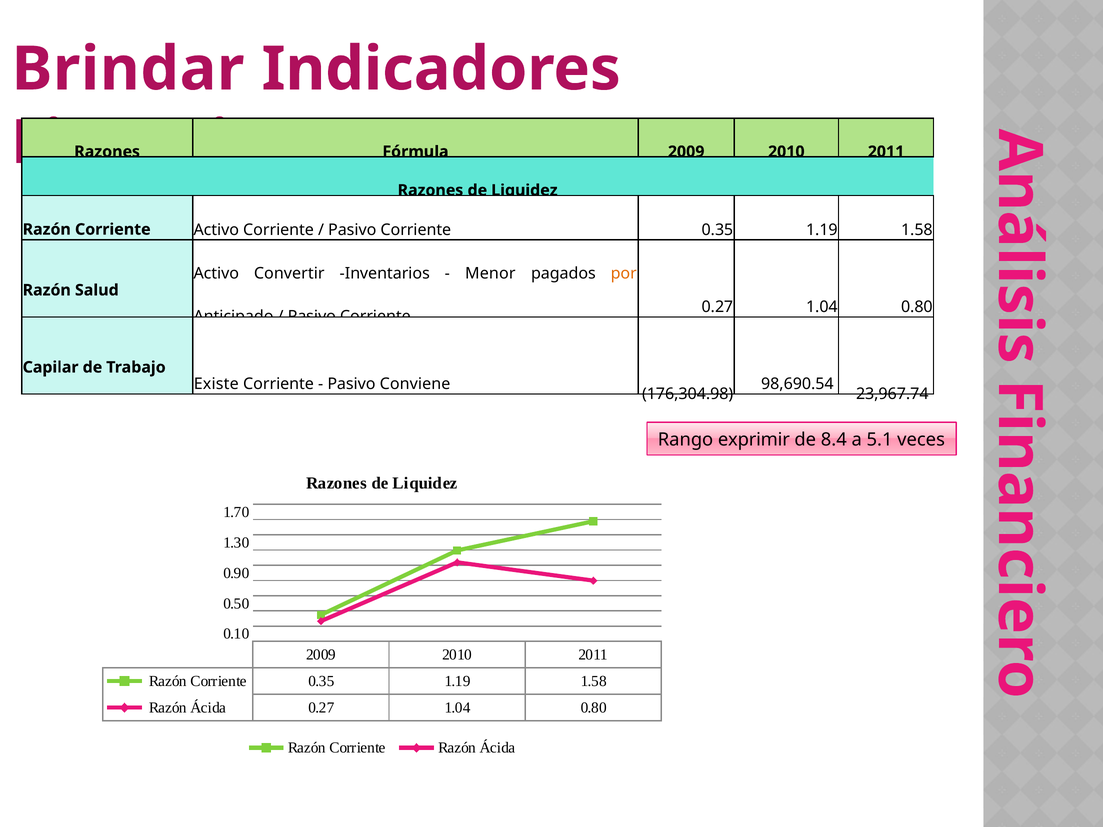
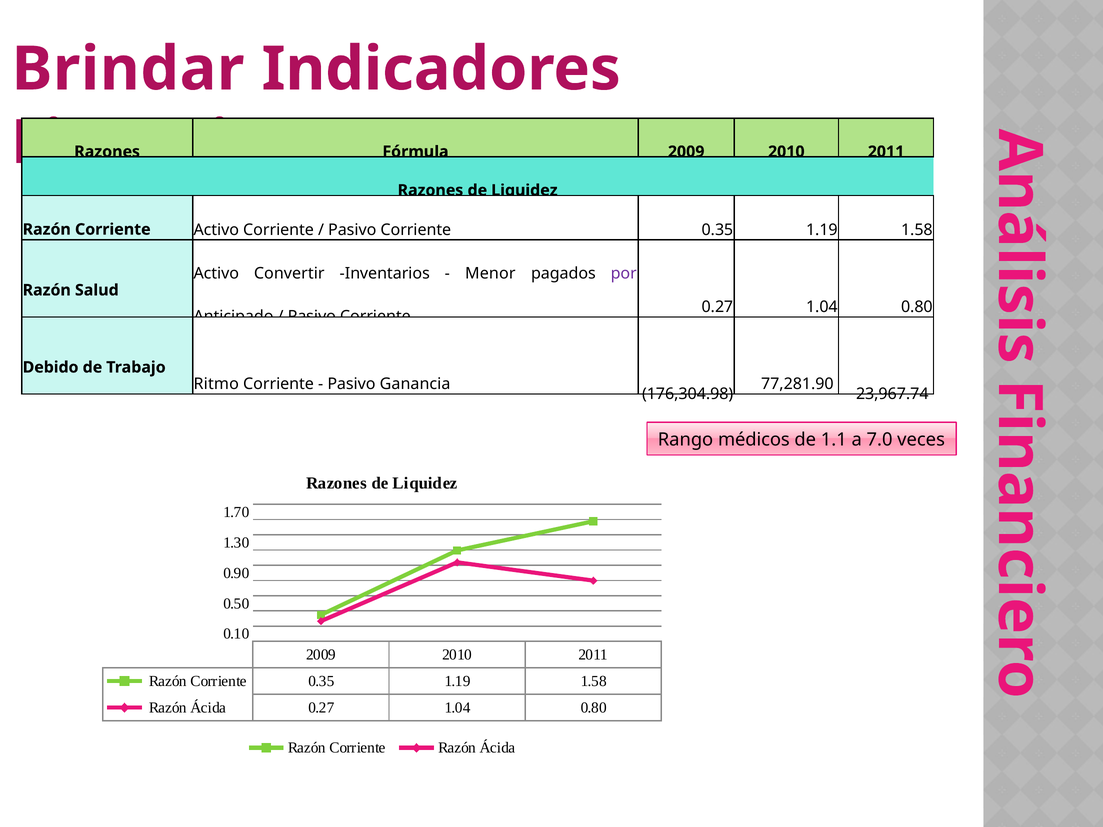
por colour: orange -> purple
Capilar: Capilar -> Debido
Existe: Existe -> Ritmo
Conviene: Conviene -> Ganancia
98,690.54: 98,690.54 -> 77,281.90
exprimir: exprimir -> médicos
8.4: 8.4 -> 1.1
5.1: 5.1 -> 7.0
